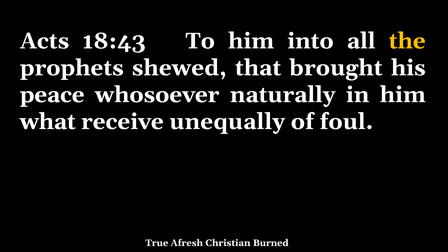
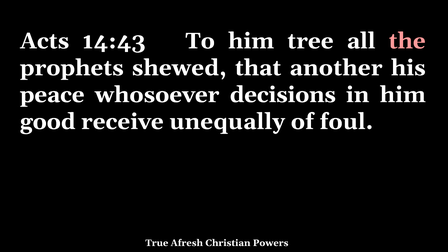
18:43: 18:43 -> 14:43
into: into -> tree
the colour: yellow -> pink
brought: brought -> another
naturally: naturally -> decisions
what: what -> good
Burned: Burned -> Powers
